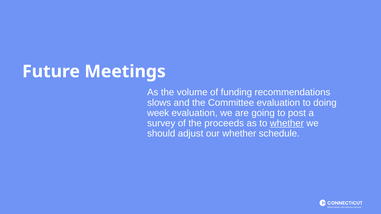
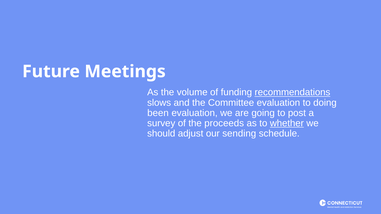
recommendations underline: none -> present
week: week -> been
our whether: whether -> sending
